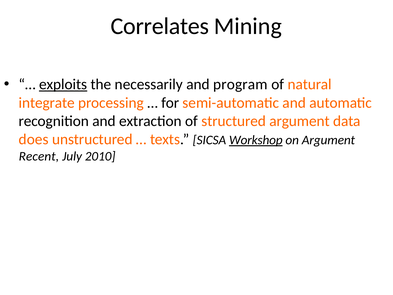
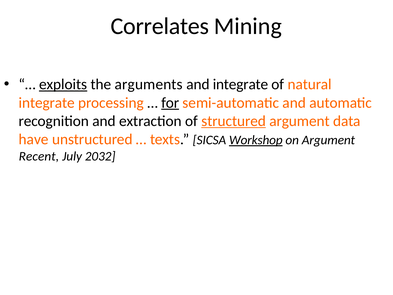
necessarily: necessarily -> arguments
and program: program -> integrate
for underline: none -> present
structured underline: none -> present
does: does -> have
2010: 2010 -> 2032
